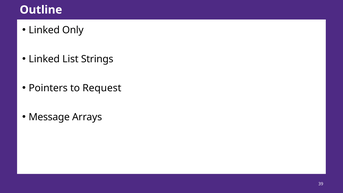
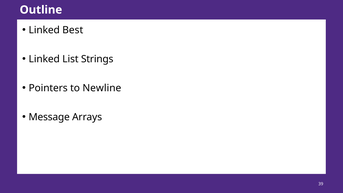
Only: Only -> Best
Request: Request -> Newline
